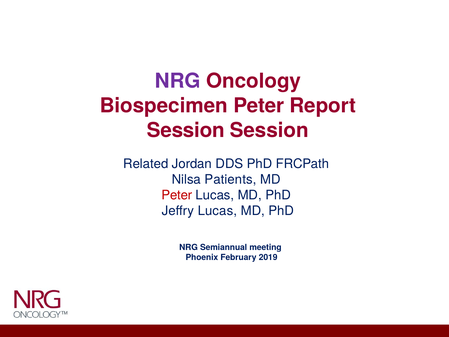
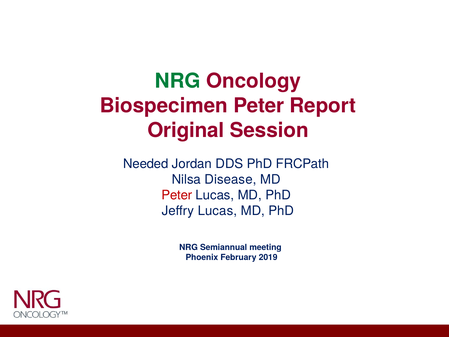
NRG at (178, 81) colour: purple -> green
Session at (186, 130): Session -> Original
Related: Related -> Needed
Patients: Patients -> Disease
